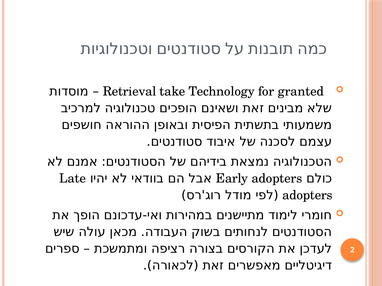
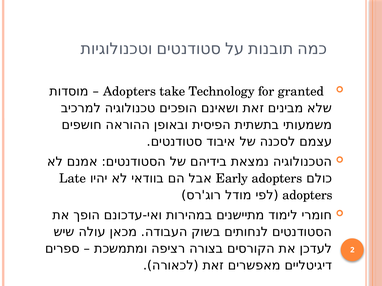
Retrieval at (130, 92): Retrieval -> Adopters
